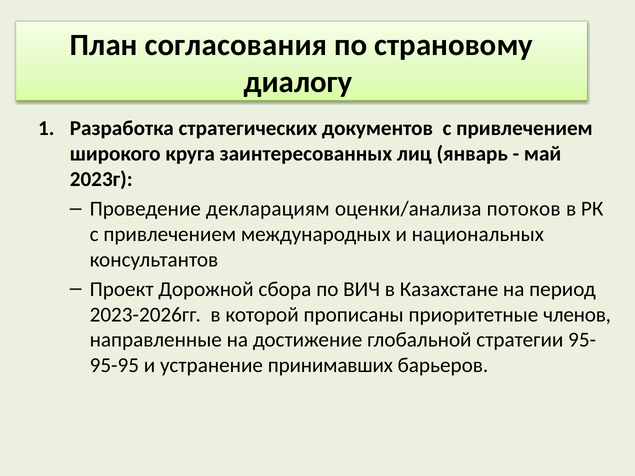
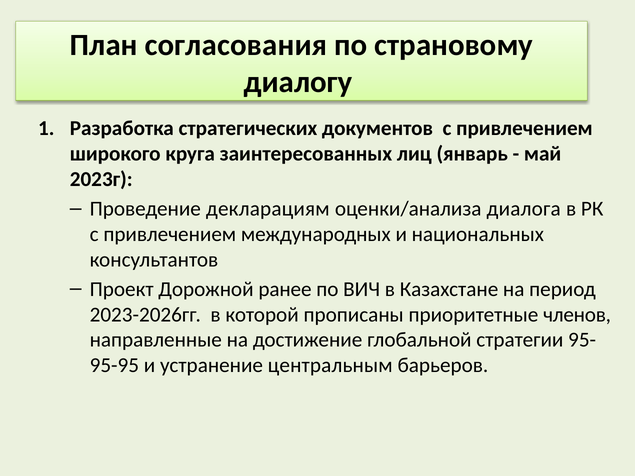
потоков: потоков -> диалога
сбора: сбора -> ранее
принимавших: принимавших -> центральным
